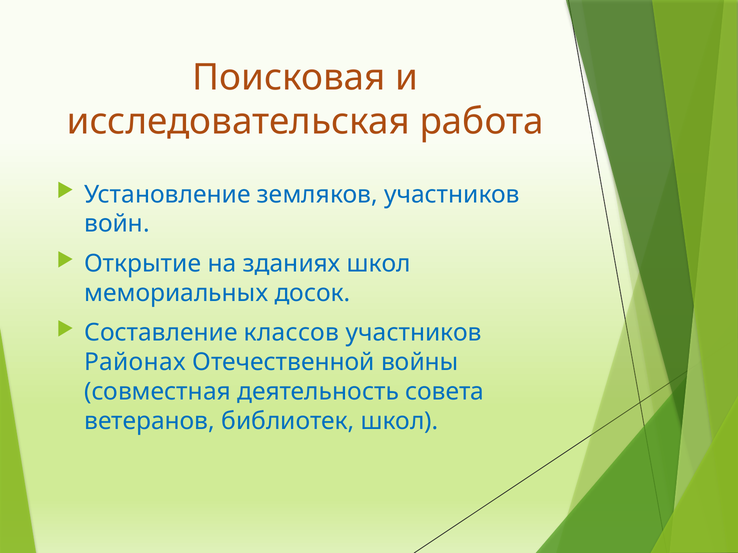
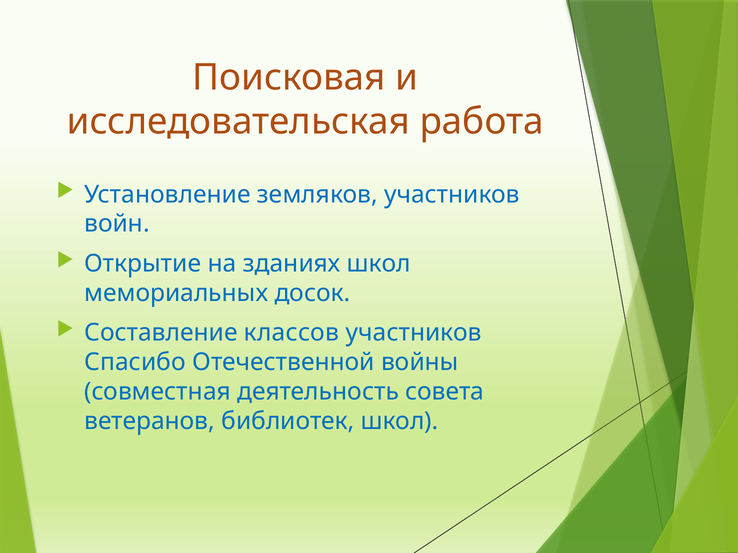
Районах: Районах -> Спасибо
